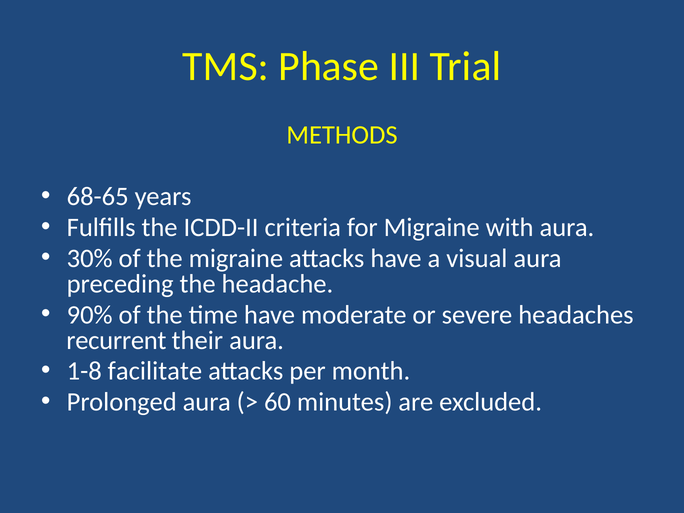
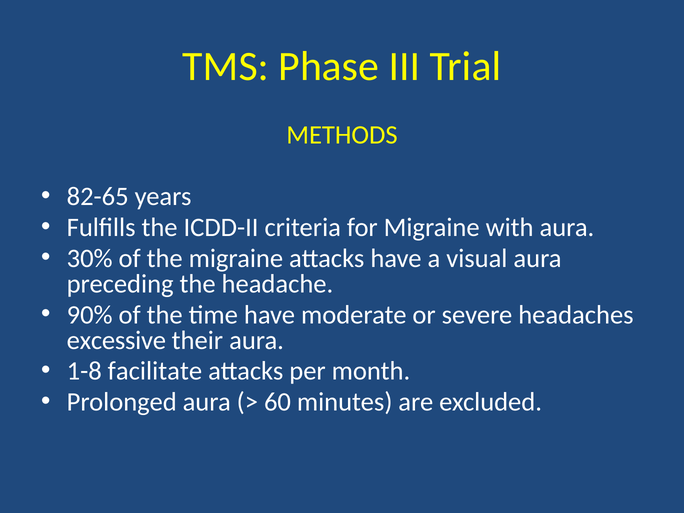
68-65: 68-65 -> 82-65
recurrent: recurrent -> excessive
